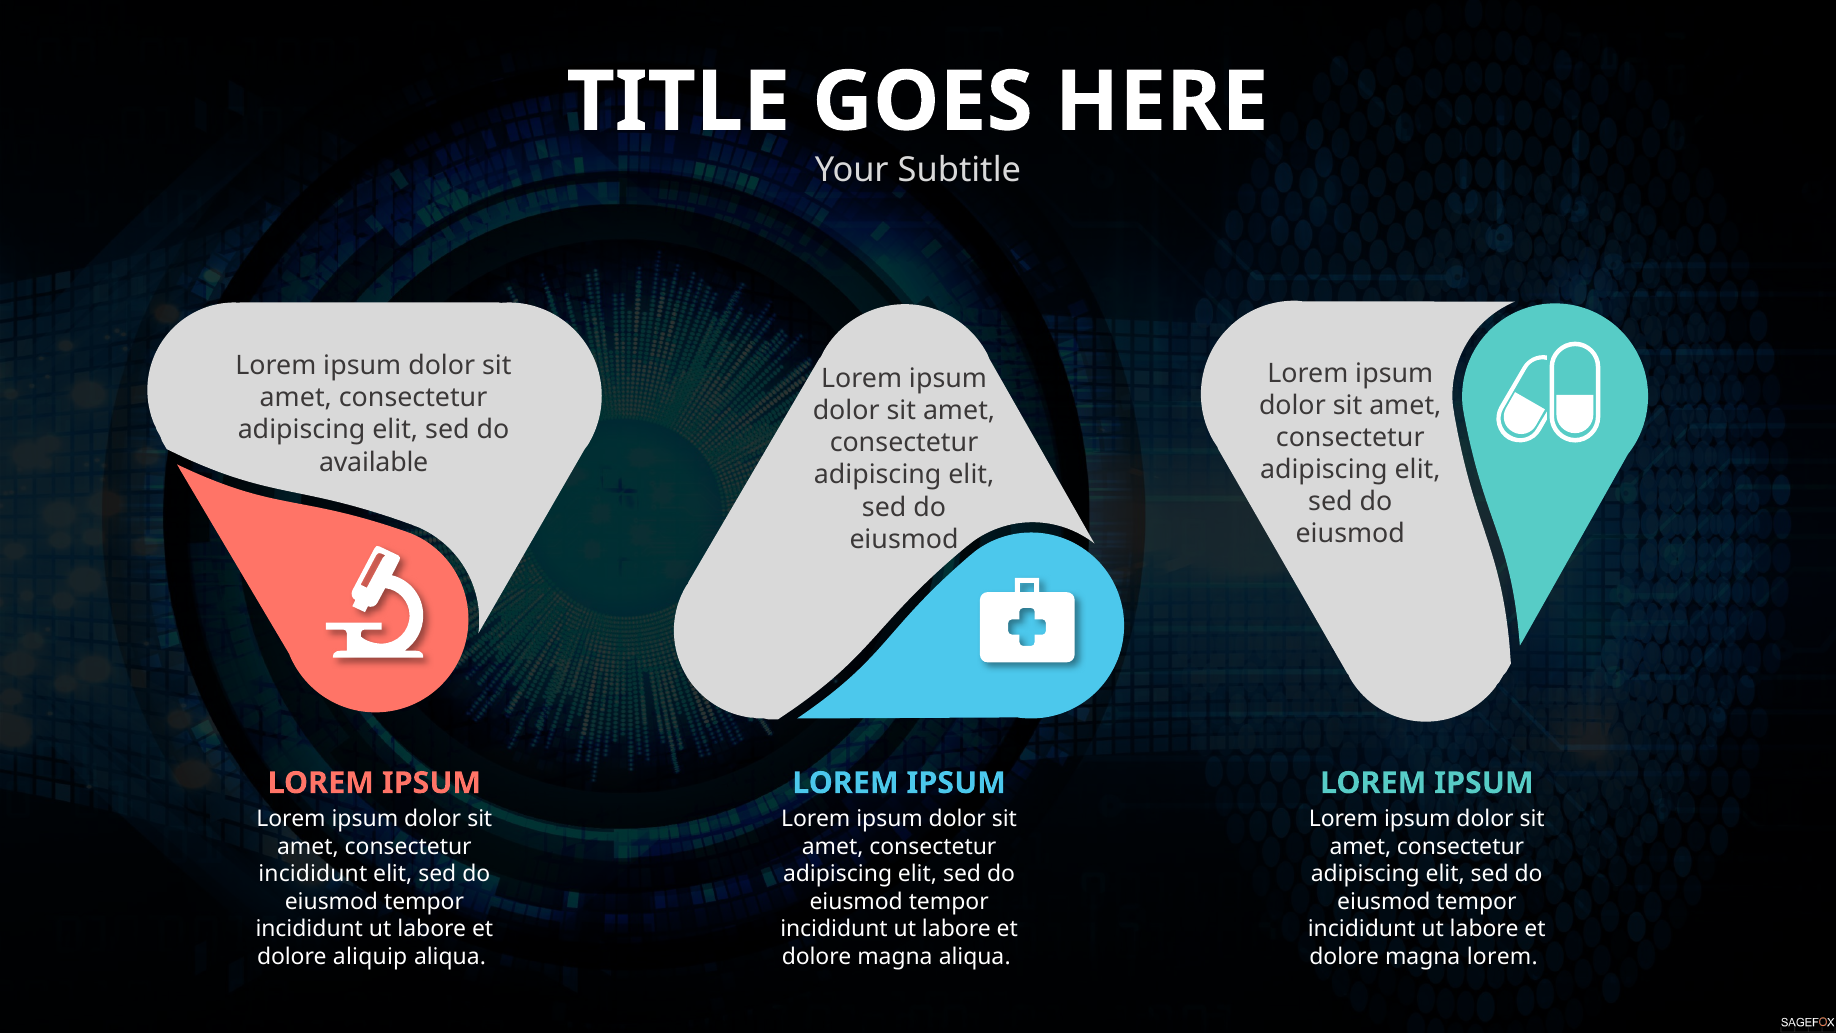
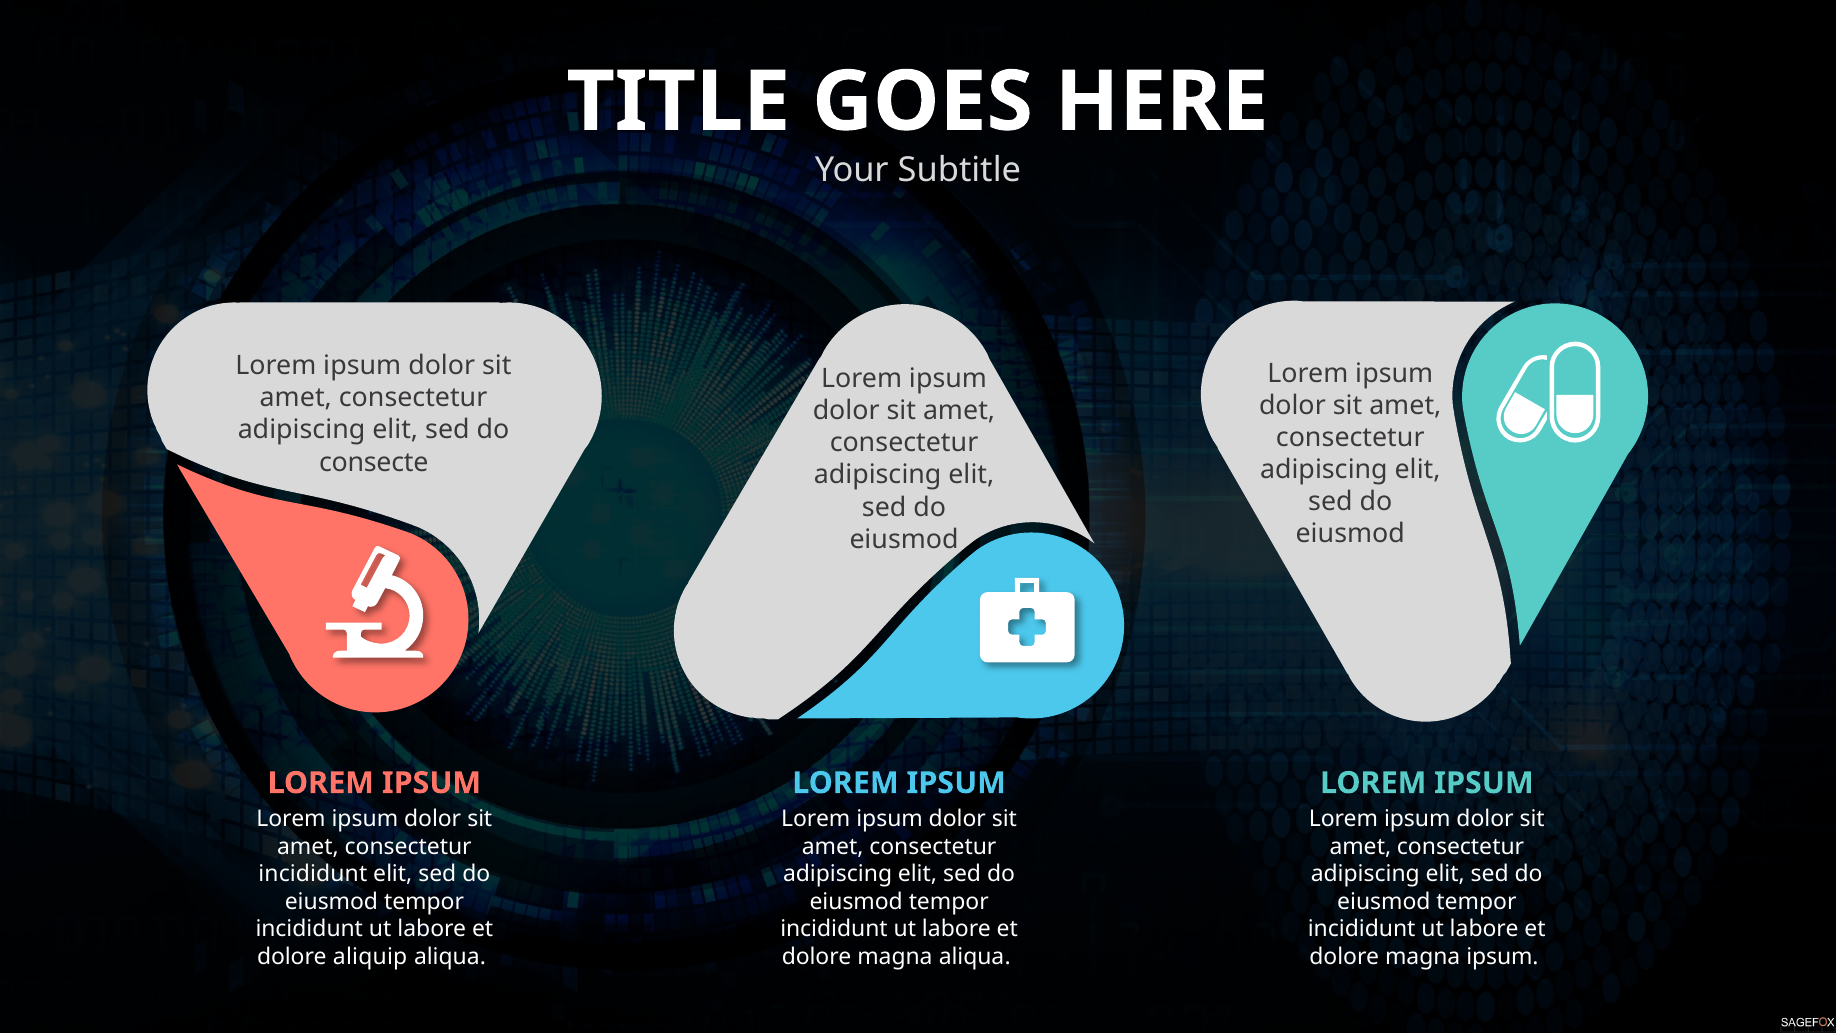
available: available -> consecte
magna lorem: lorem -> ipsum
